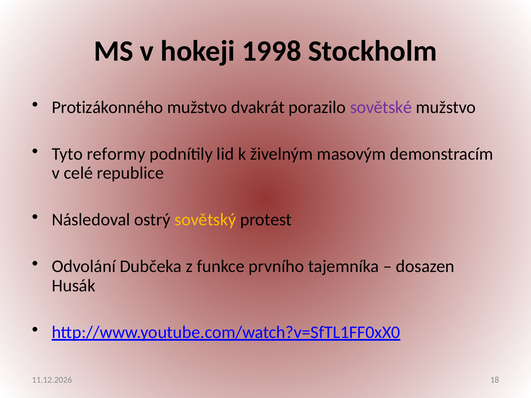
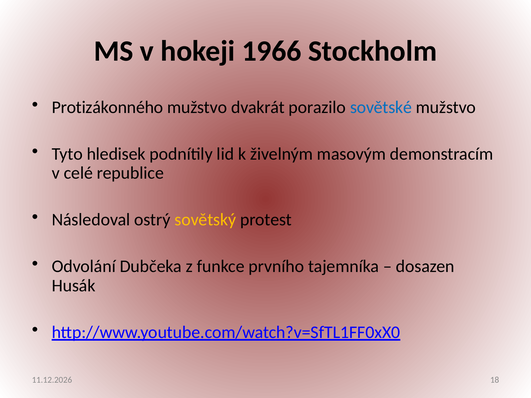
1998: 1998 -> 1966
sovětské colour: purple -> blue
reformy: reformy -> hledisek
